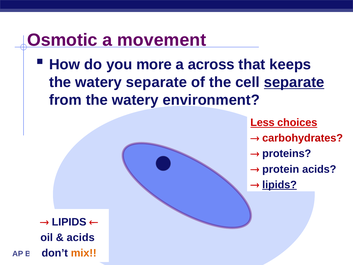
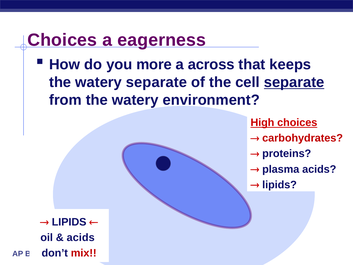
Osmotic at (62, 40): Osmotic -> Choices
movement: movement -> eagerness
Less: Less -> High
protein: protein -> plasma
lipids at (280, 185) underline: present -> none
mix colour: orange -> red
